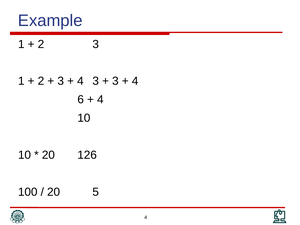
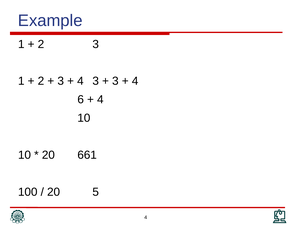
126: 126 -> 661
